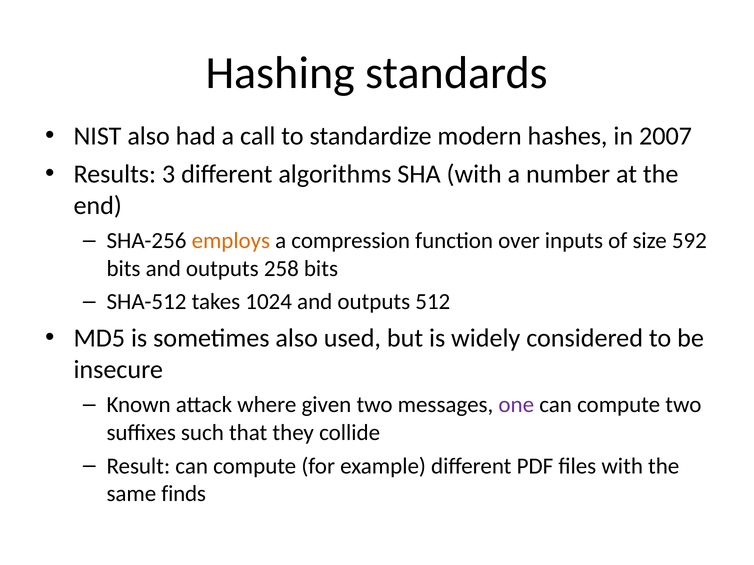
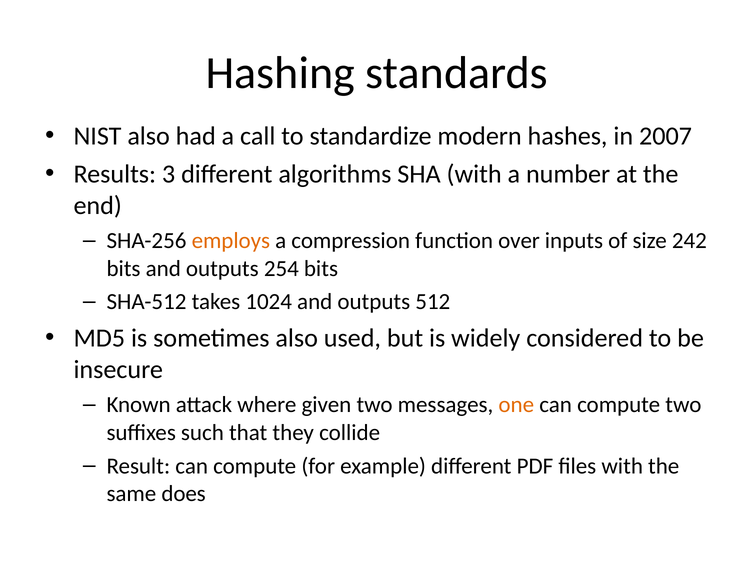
592: 592 -> 242
258: 258 -> 254
one colour: purple -> orange
finds: finds -> does
